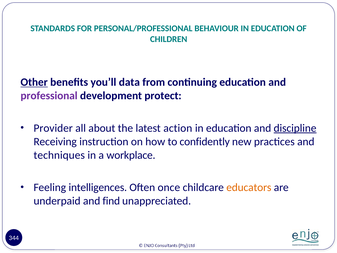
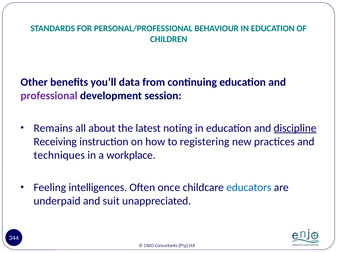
Other underline: present -> none
protect: protect -> session
Provider: Provider -> Remains
action: action -> noting
confidently: confidently -> registering
educators colour: orange -> blue
find: find -> suit
